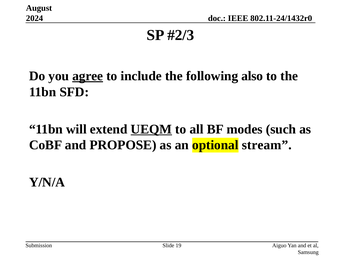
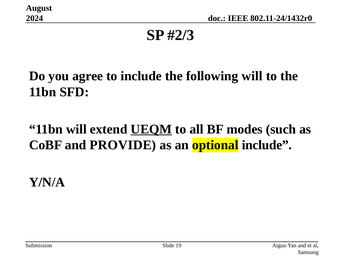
agree underline: present -> none
following also: also -> will
PROPOSE: PROPOSE -> PROVIDE
optional stream: stream -> include
